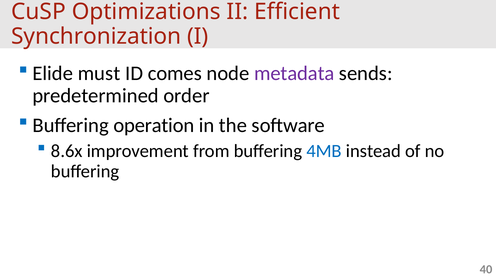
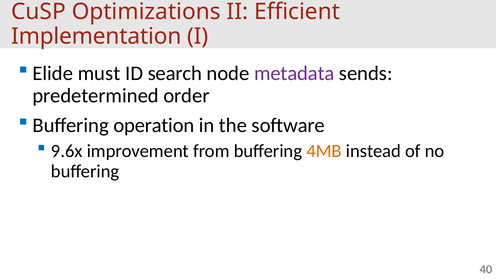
Synchronization: Synchronization -> Implementation
comes: comes -> search
8.6x: 8.6x -> 9.6x
4MB colour: blue -> orange
